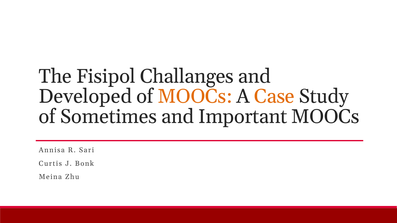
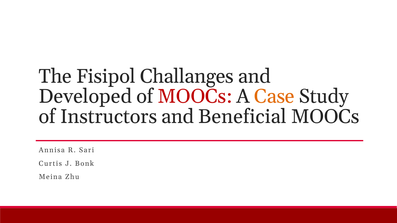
MOOCs at (195, 97) colour: orange -> red
Sometimes: Sometimes -> Instructors
Important: Important -> Beneficial
